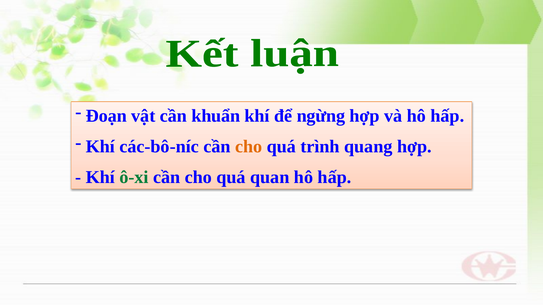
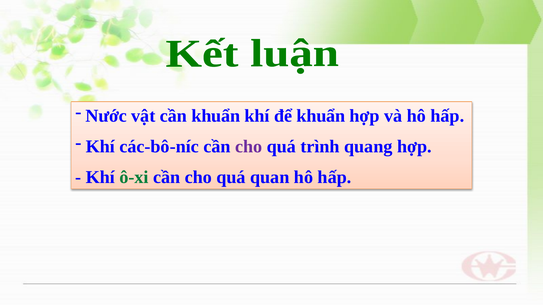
Đoạn: Đoạn -> Nước
để ngừng: ngừng -> khuẩn
cho at (249, 147) colour: orange -> purple
